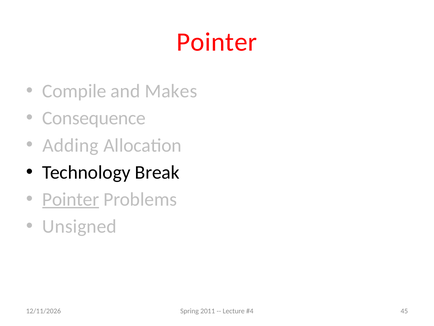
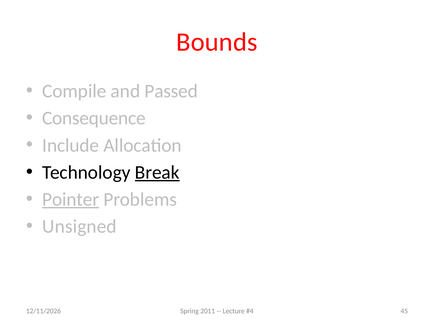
Pointer at (217, 42): Pointer -> Bounds
Makes: Makes -> Passed
Adding: Adding -> Include
Break underline: none -> present
